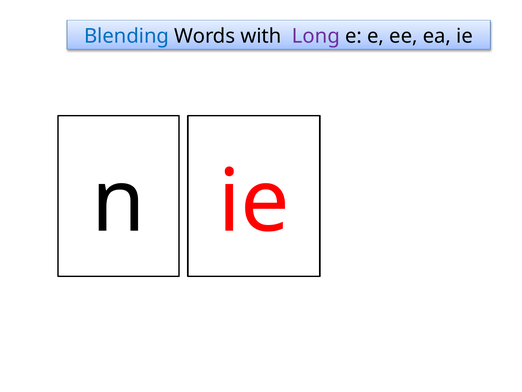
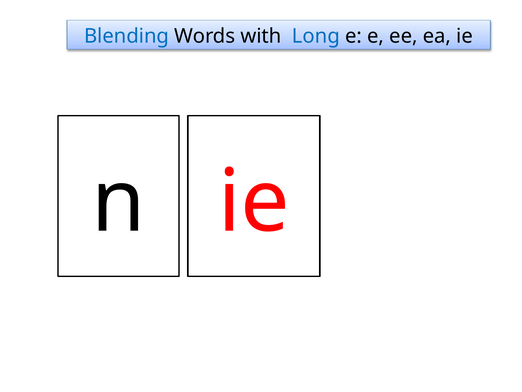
Long colour: purple -> blue
